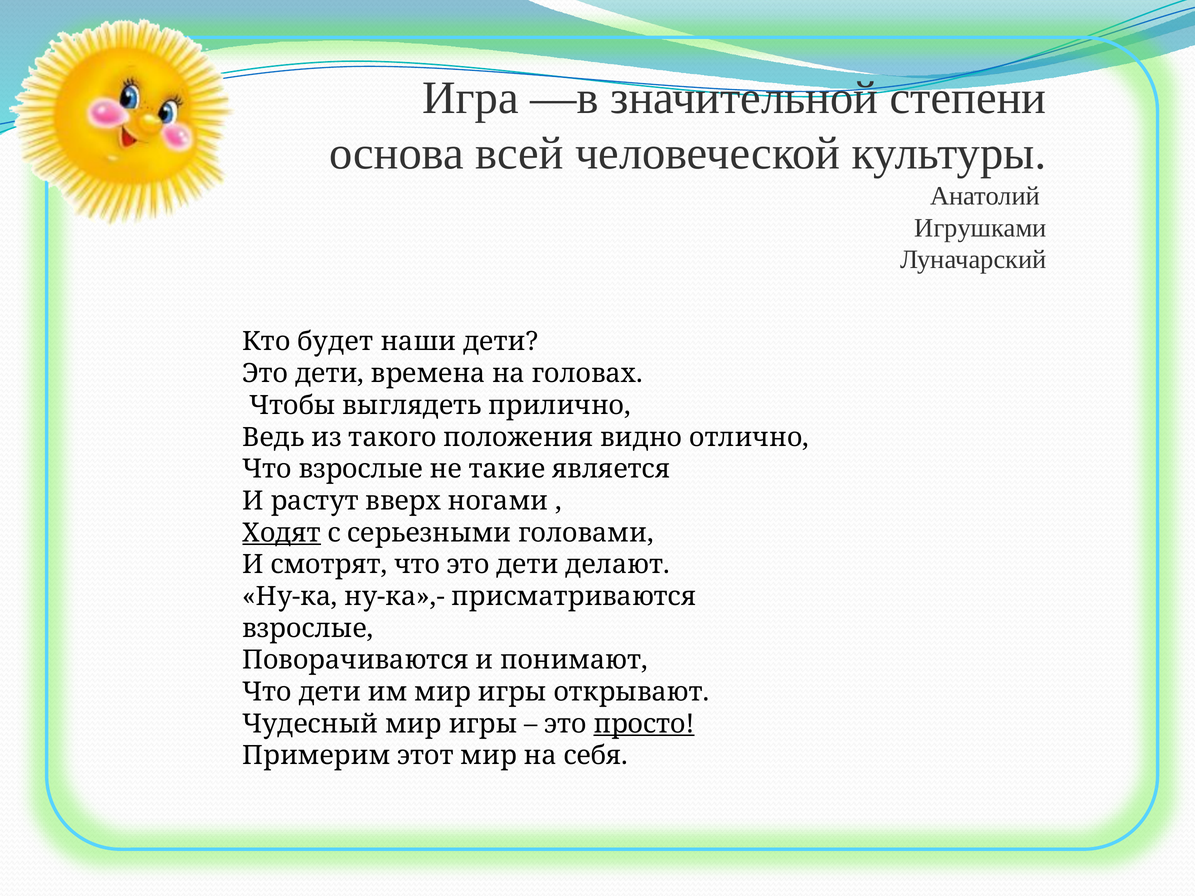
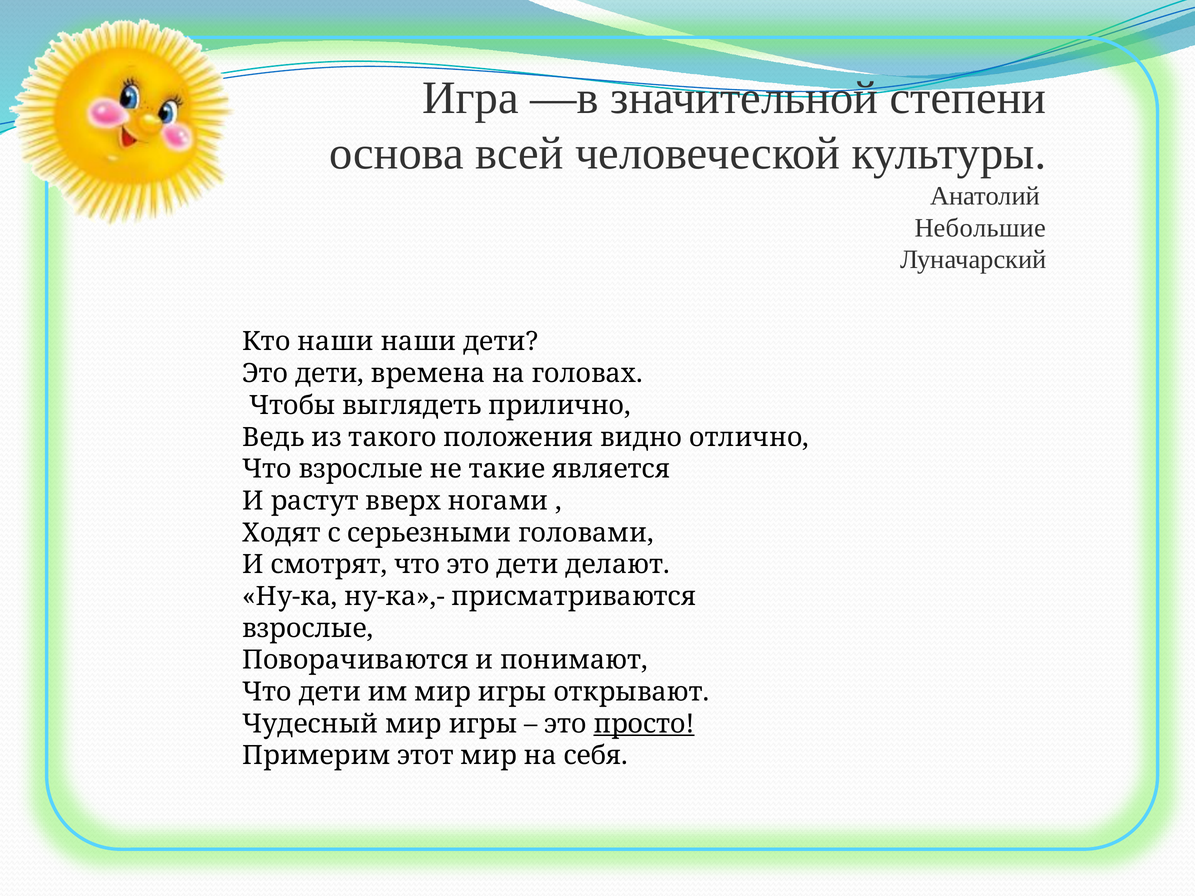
Игрушками: Игрушками -> Небольшие
Кто будет: будет -> наши
Ходят underline: present -> none
